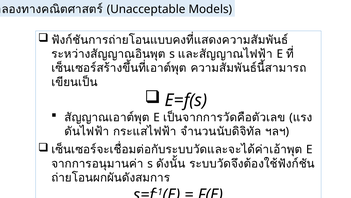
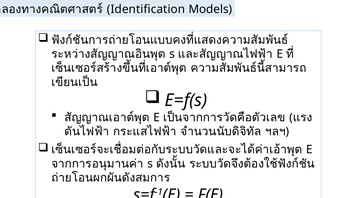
Unacceptable: Unacceptable -> Identification
